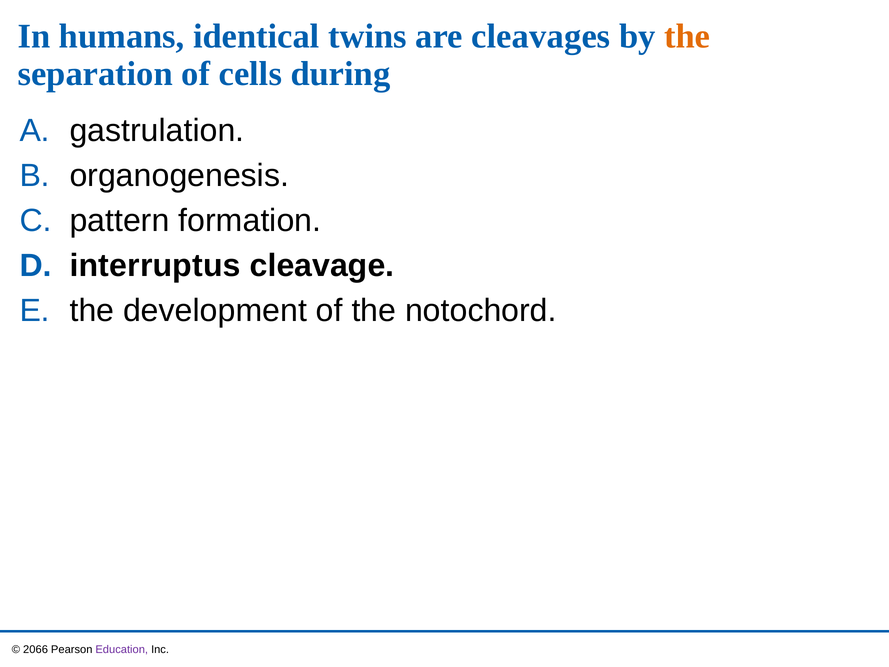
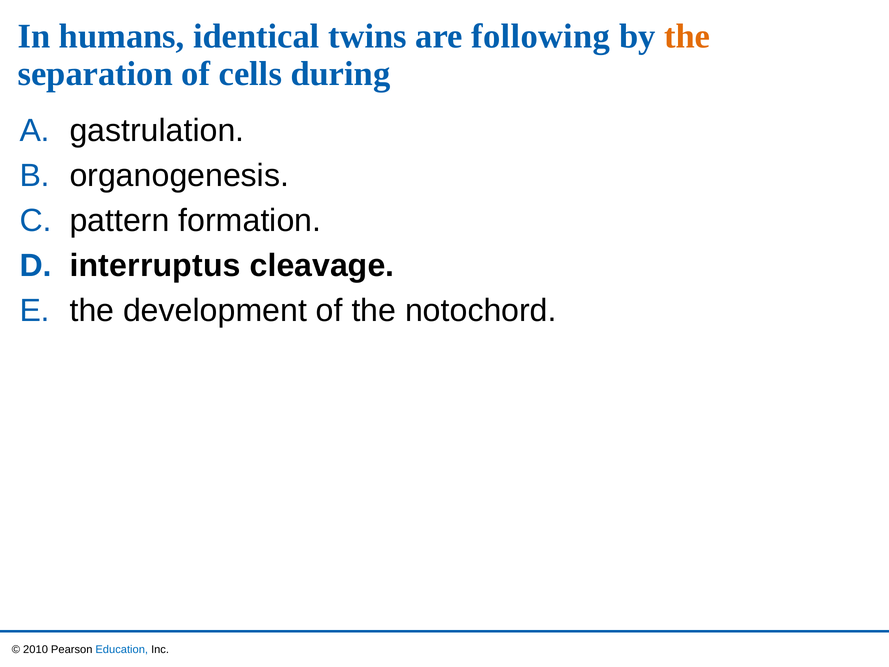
cleavages: cleavages -> following
2066: 2066 -> 2010
Education colour: purple -> blue
